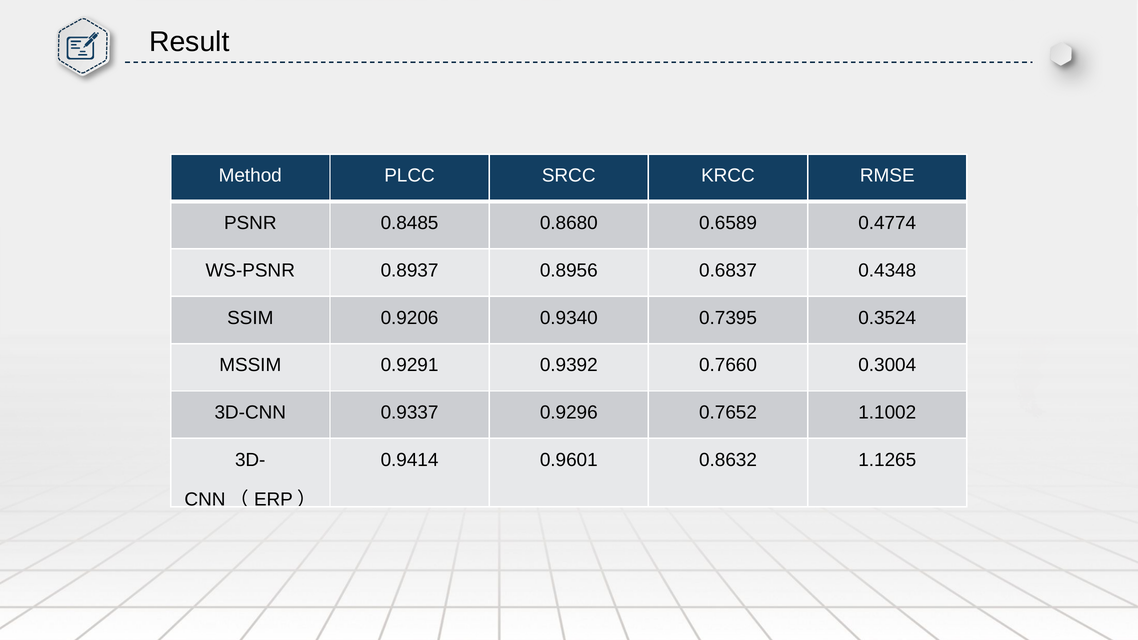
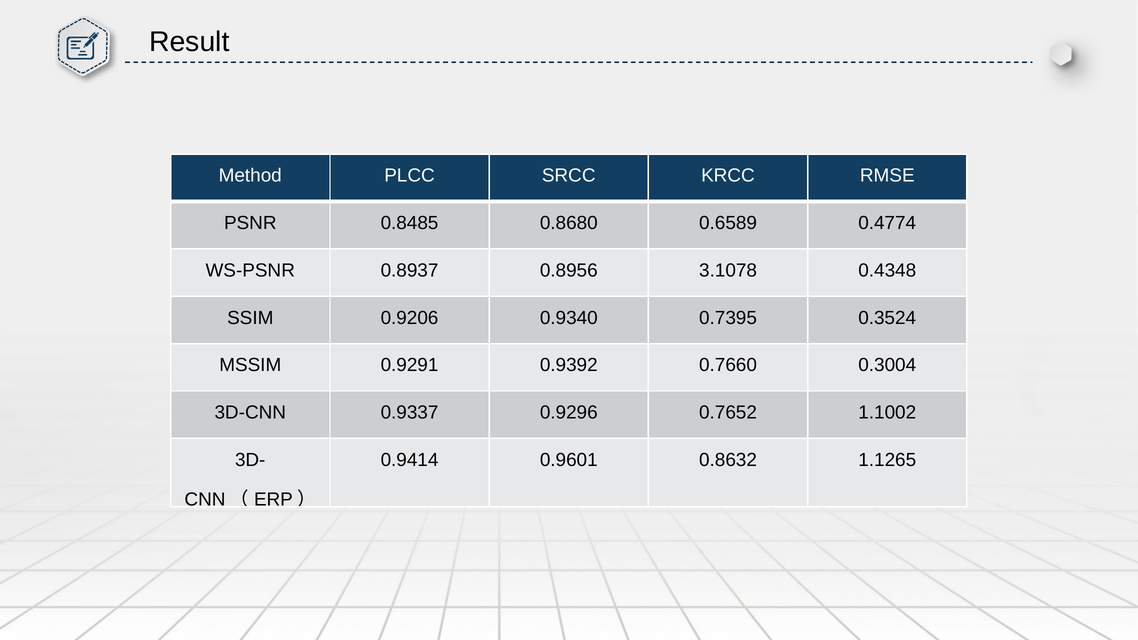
0.6837: 0.6837 -> 3.1078
